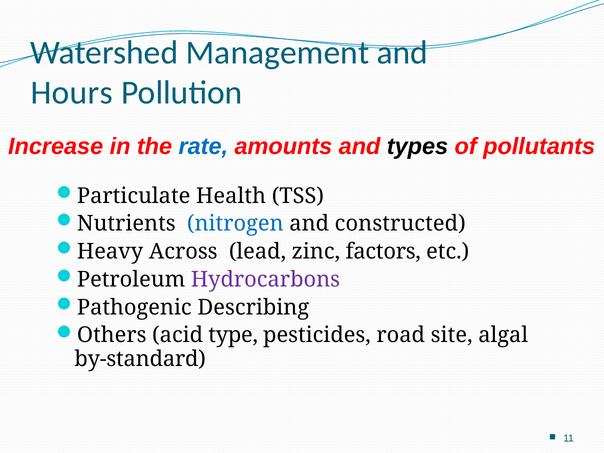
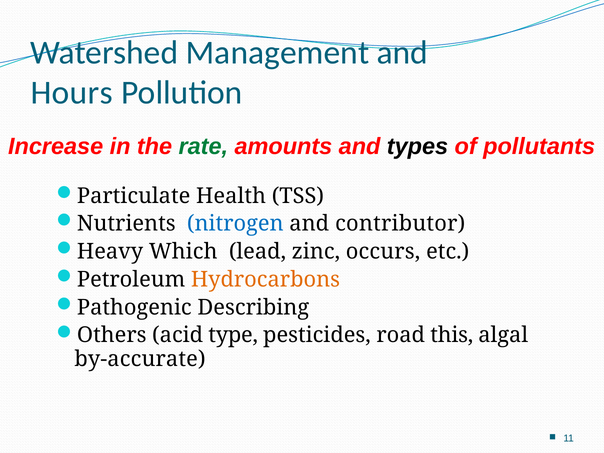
rate colour: blue -> green
constructed: constructed -> contributor
Across: Across -> Which
factors: factors -> occurs
Hydrocarbons colour: purple -> orange
site: site -> this
by-standard: by-standard -> by-accurate
